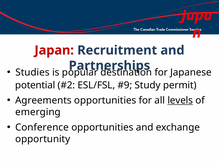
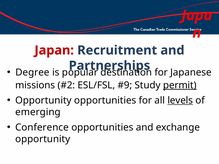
Studies: Studies -> Degree
potential: potential -> missions
permit underline: none -> present
Agreements at (43, 101): Agreements -> Opportunity
